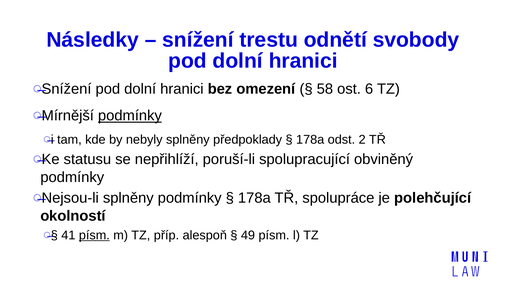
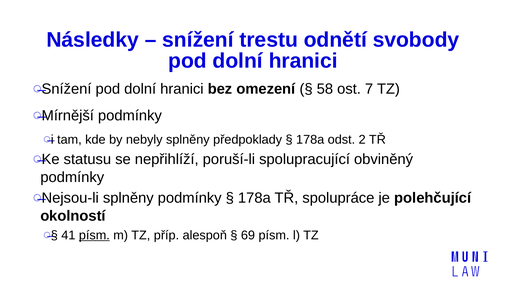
6: 6 -> 7
podmínky at (130, 116) underline: present -> none
49: 49 -> 69
